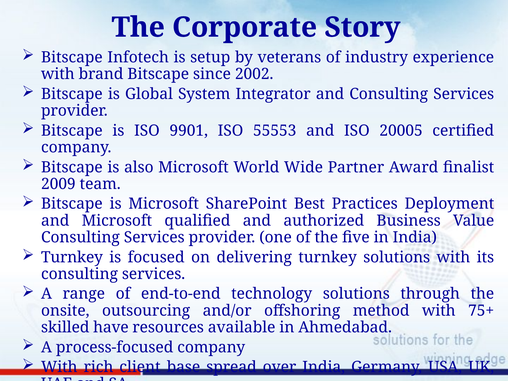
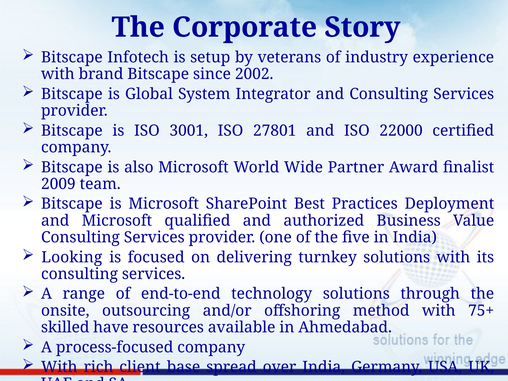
9901: 9901 -> 3001
55553: 55553 -> 27801
20005: 20005 -> 22000
Turnkey at (72, 257): Turnkey -> Looking
